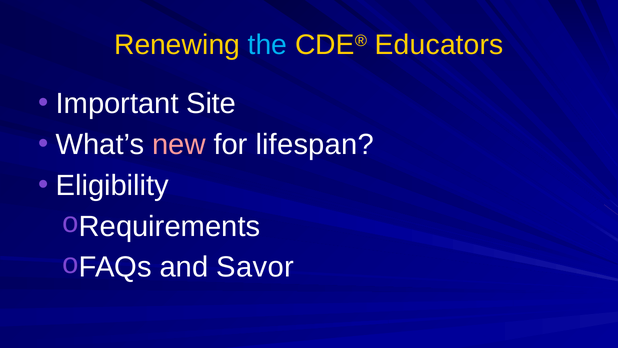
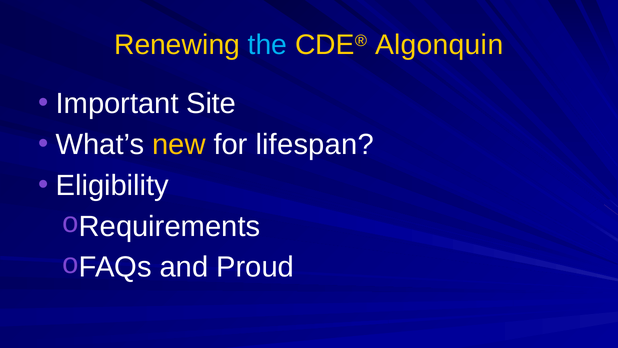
Educators: Educators -> Algonquin
new colour: pink -> yellow
Savor: Savor -> Proud
